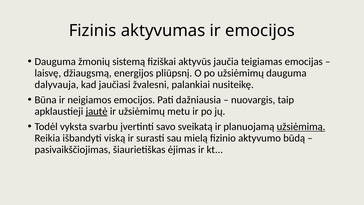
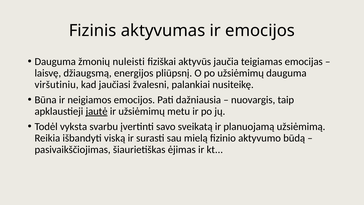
sistemą: sistemą -> nuleisti
dalyvauja: dalyvauja -> viršutiniu
užsiėmimą underline: present -> none
